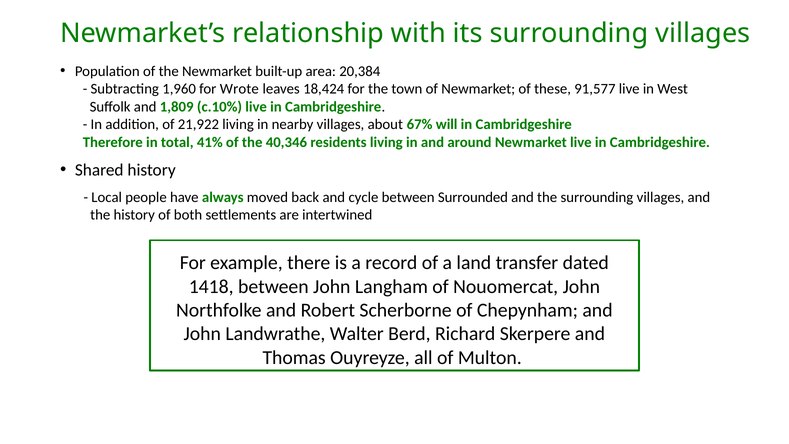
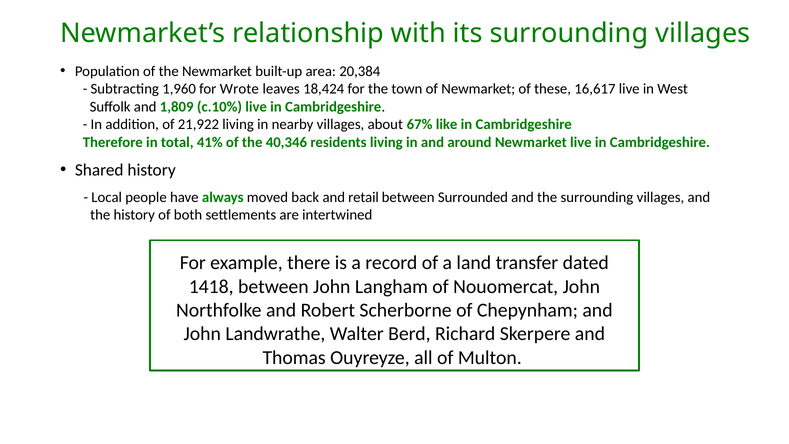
91,577: 91,577 -> 16,617
will: will -> like
cycle: cycle -> retail
